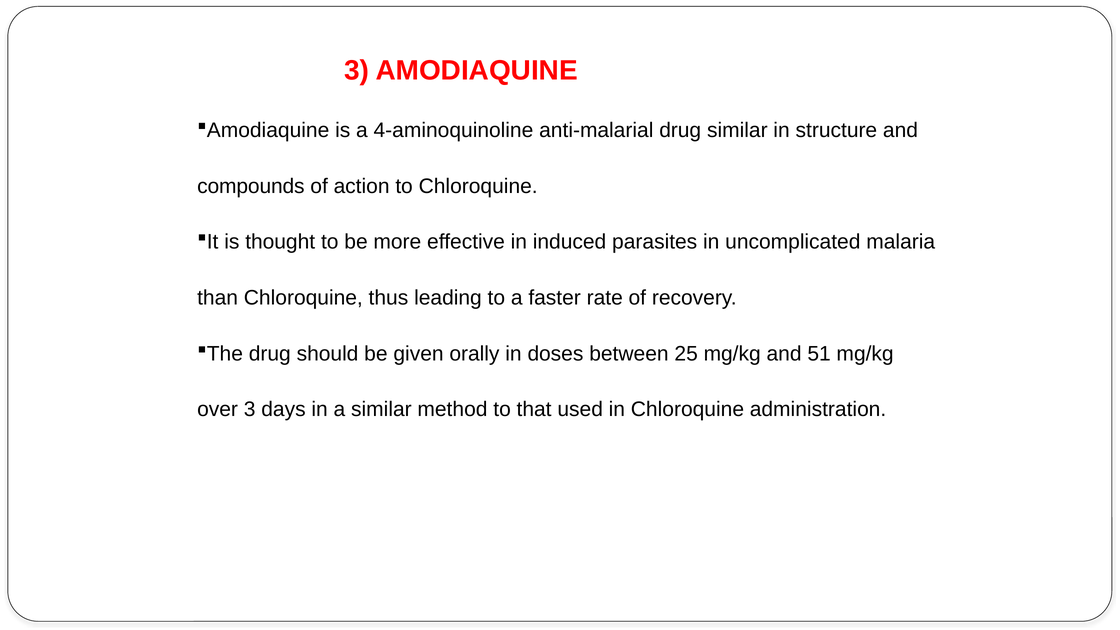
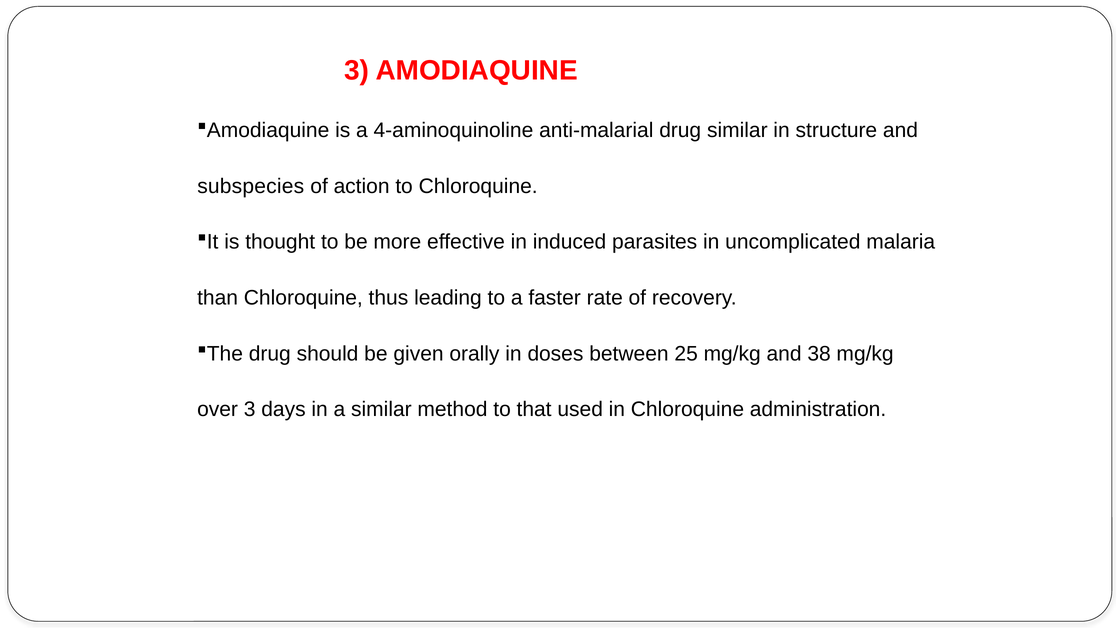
compounds: compounds -> subspecies
51: 51 -> 38
